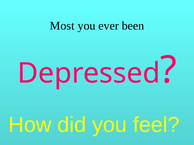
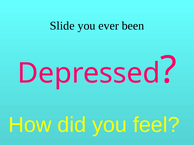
Most: Most -> Slide
